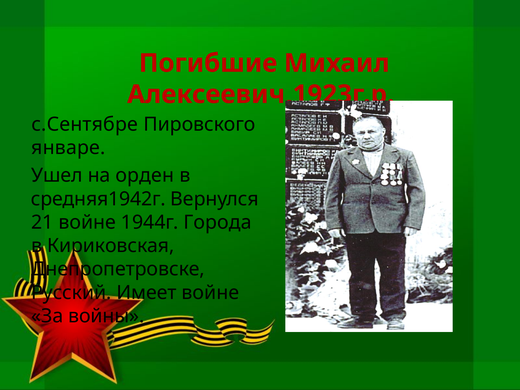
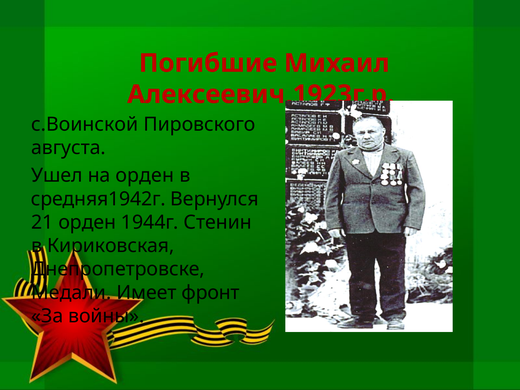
с.Сентябре: с.Сентябре -> с.Воинской
январе: январе -> августа
21 войне: войне -> орден
Города: Города -> Стенин
Русский: Русский -> Медали
Имеет войне: войне -> фронт
